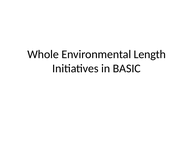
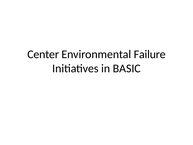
Whole: Whole -> Center
Length: Length -> Failure
